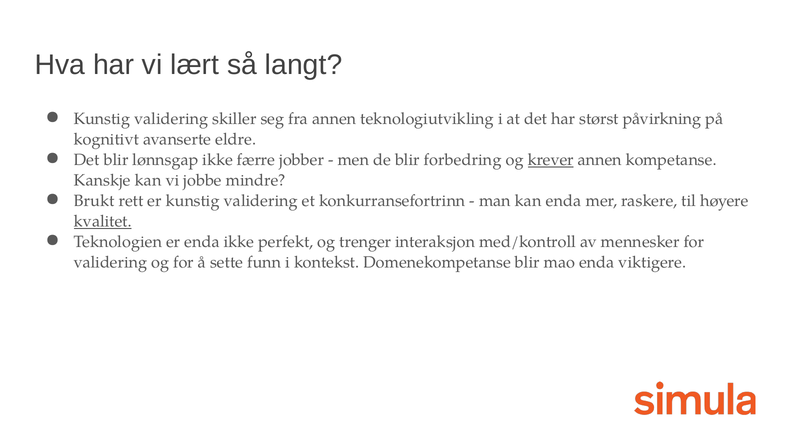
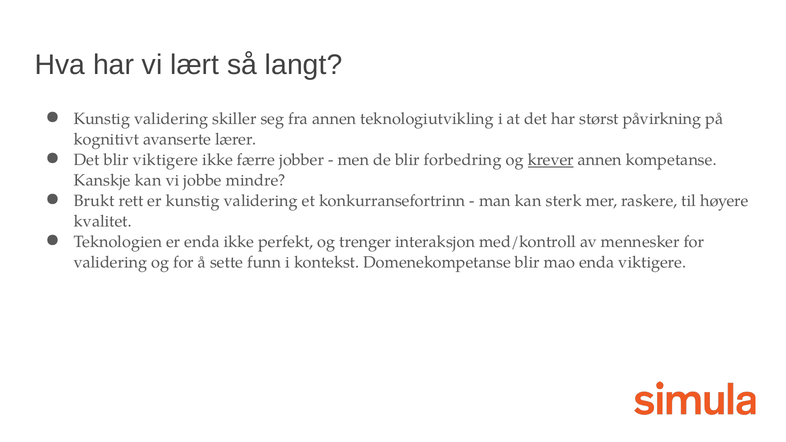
eldre: eldre -> lærer
blir lønnsgap: lønnsgap -> viktigere
kan enda: enda -> sterk
kvalitet underline: present -> none
